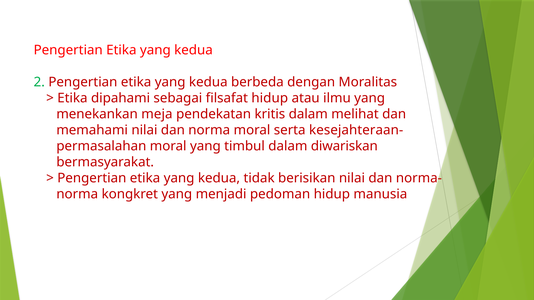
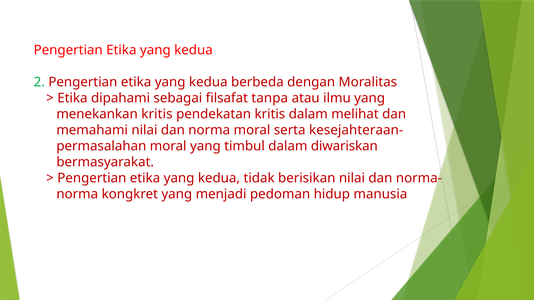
filsafat hidup: hidup -> tanpa
menekankan meja: meja -> kritis
